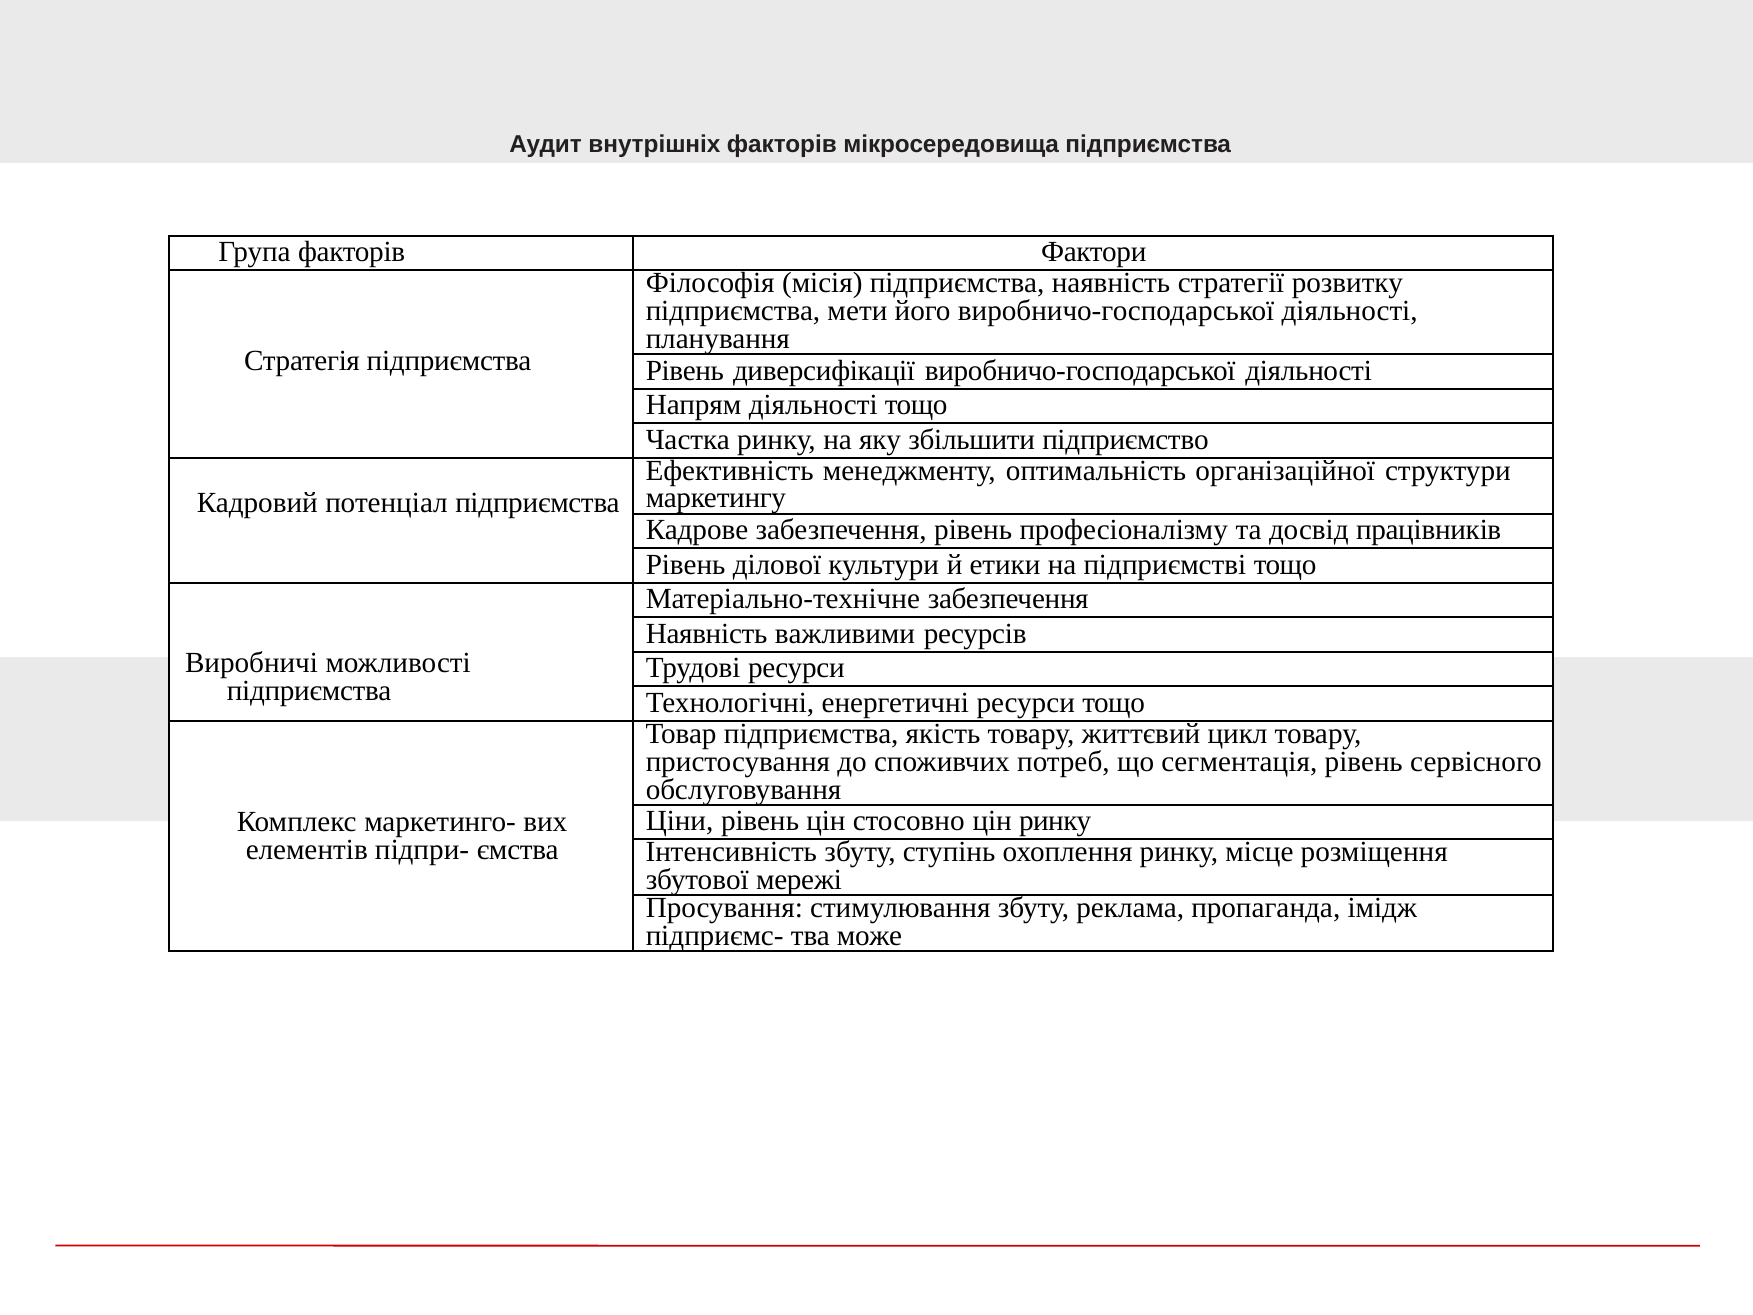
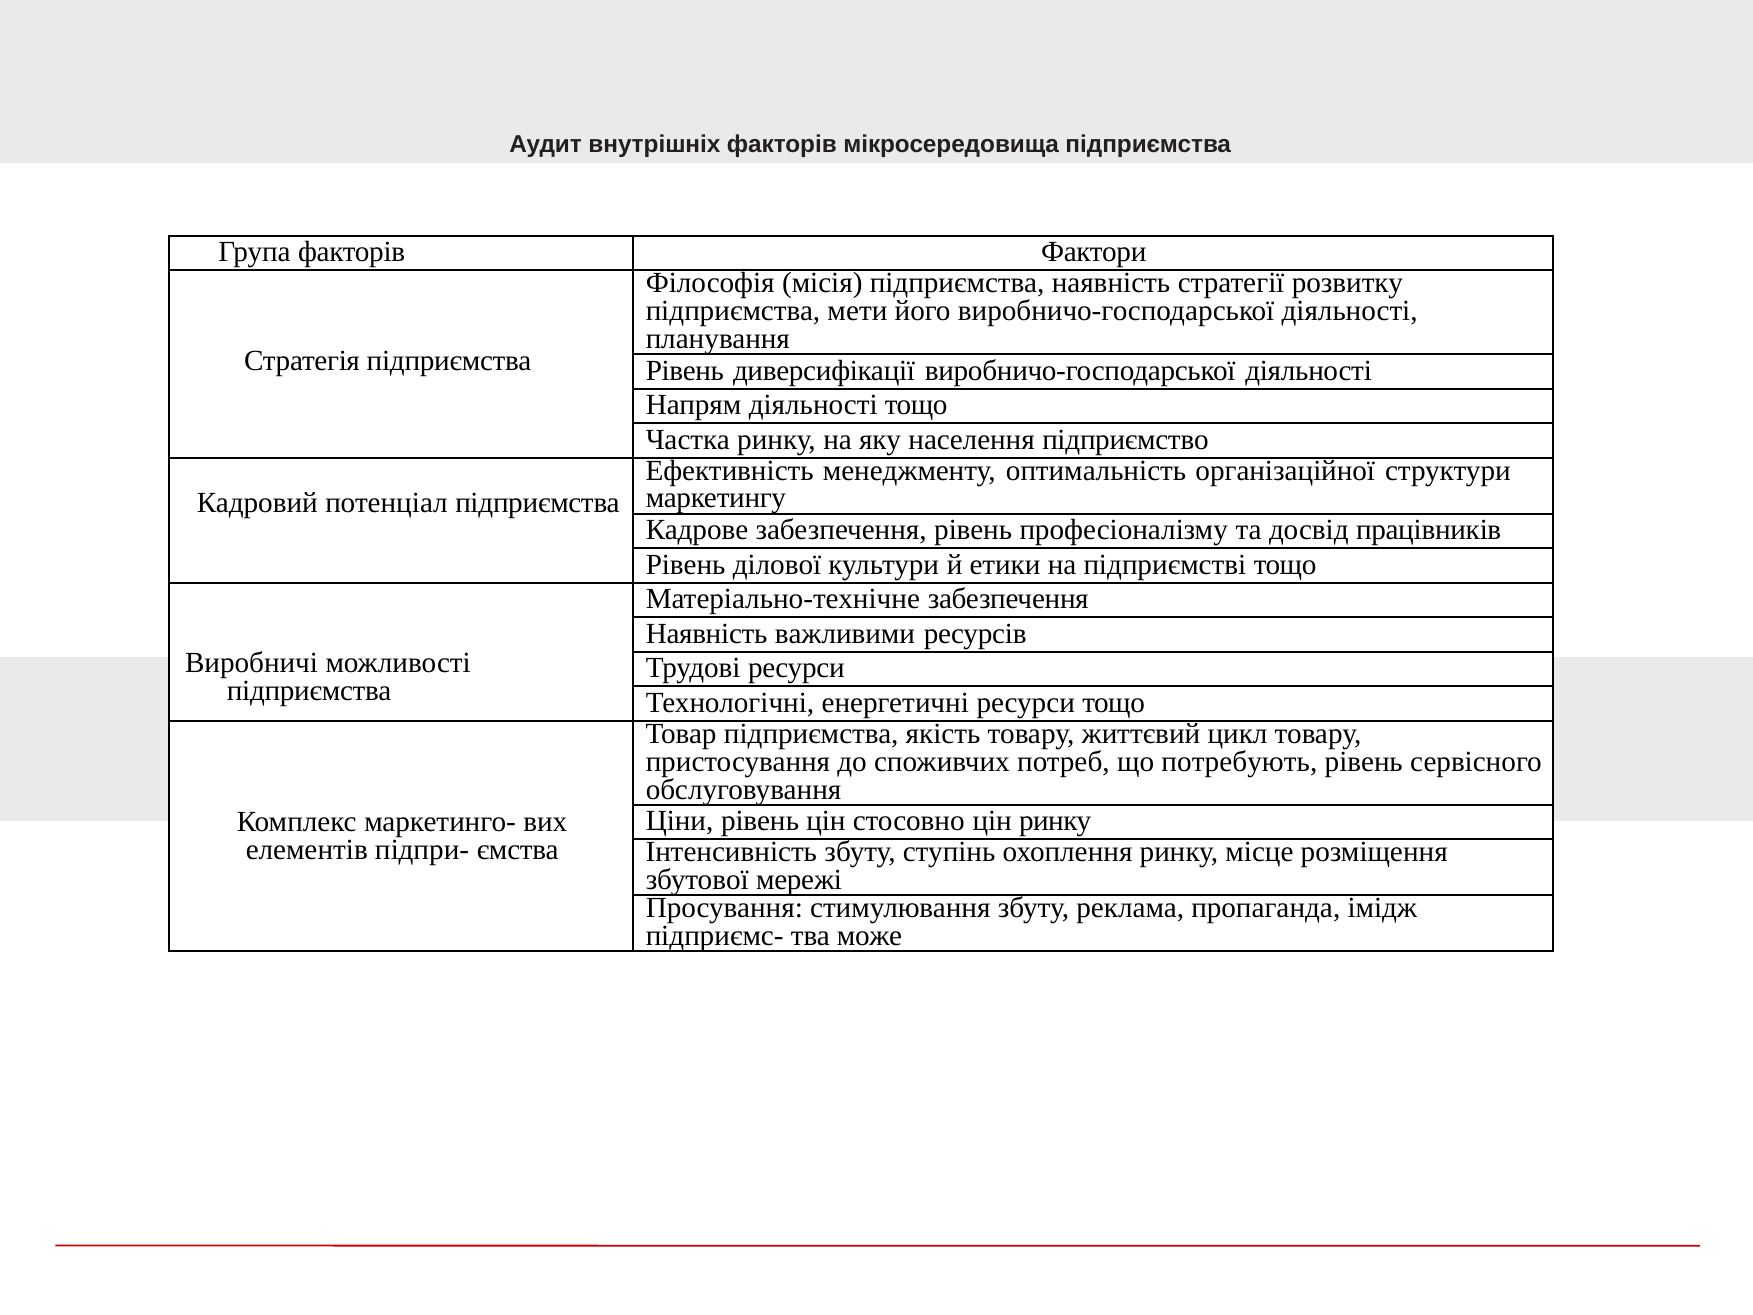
збільшити: збільшити -> населення
сегментація: сегментація -> потребують
